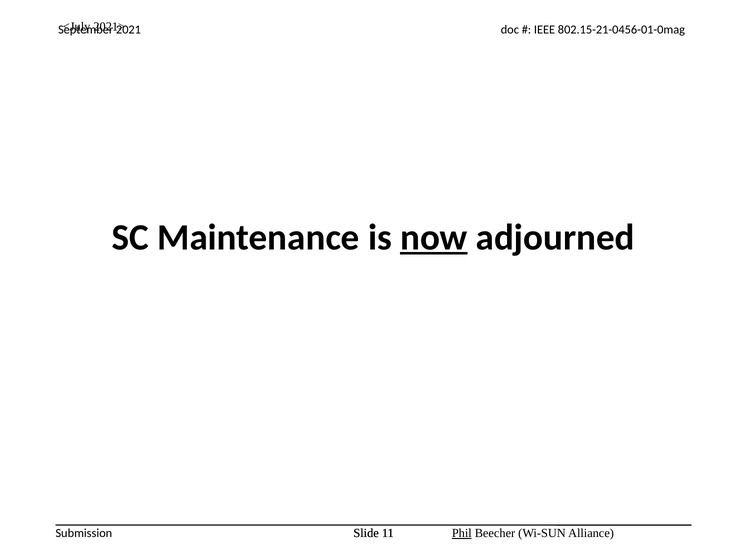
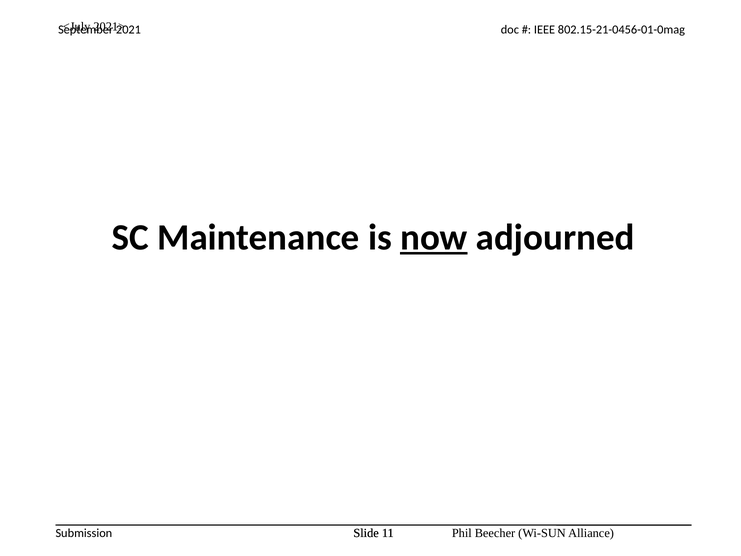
Phil underline: present -> none
